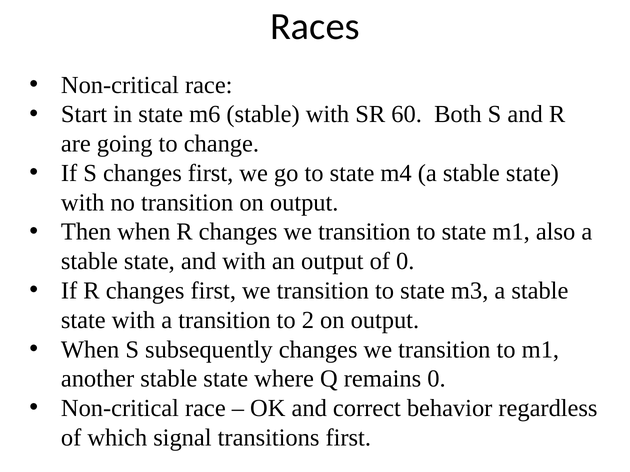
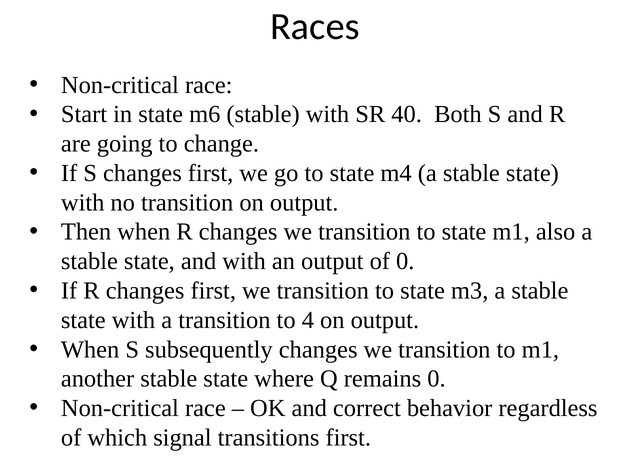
60: 60 -> 40
2: 2 -> 4
